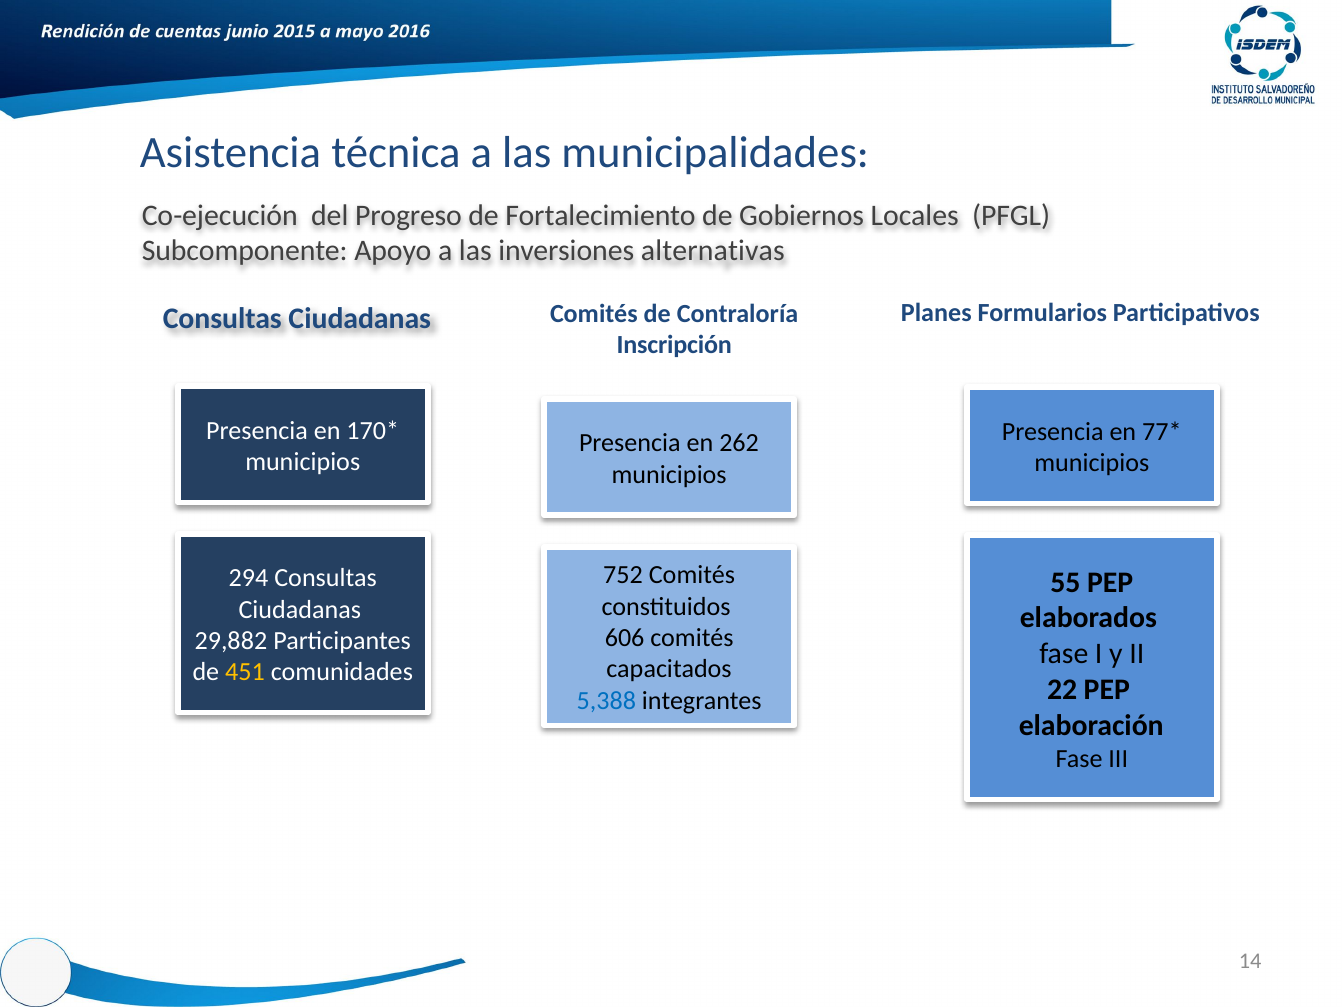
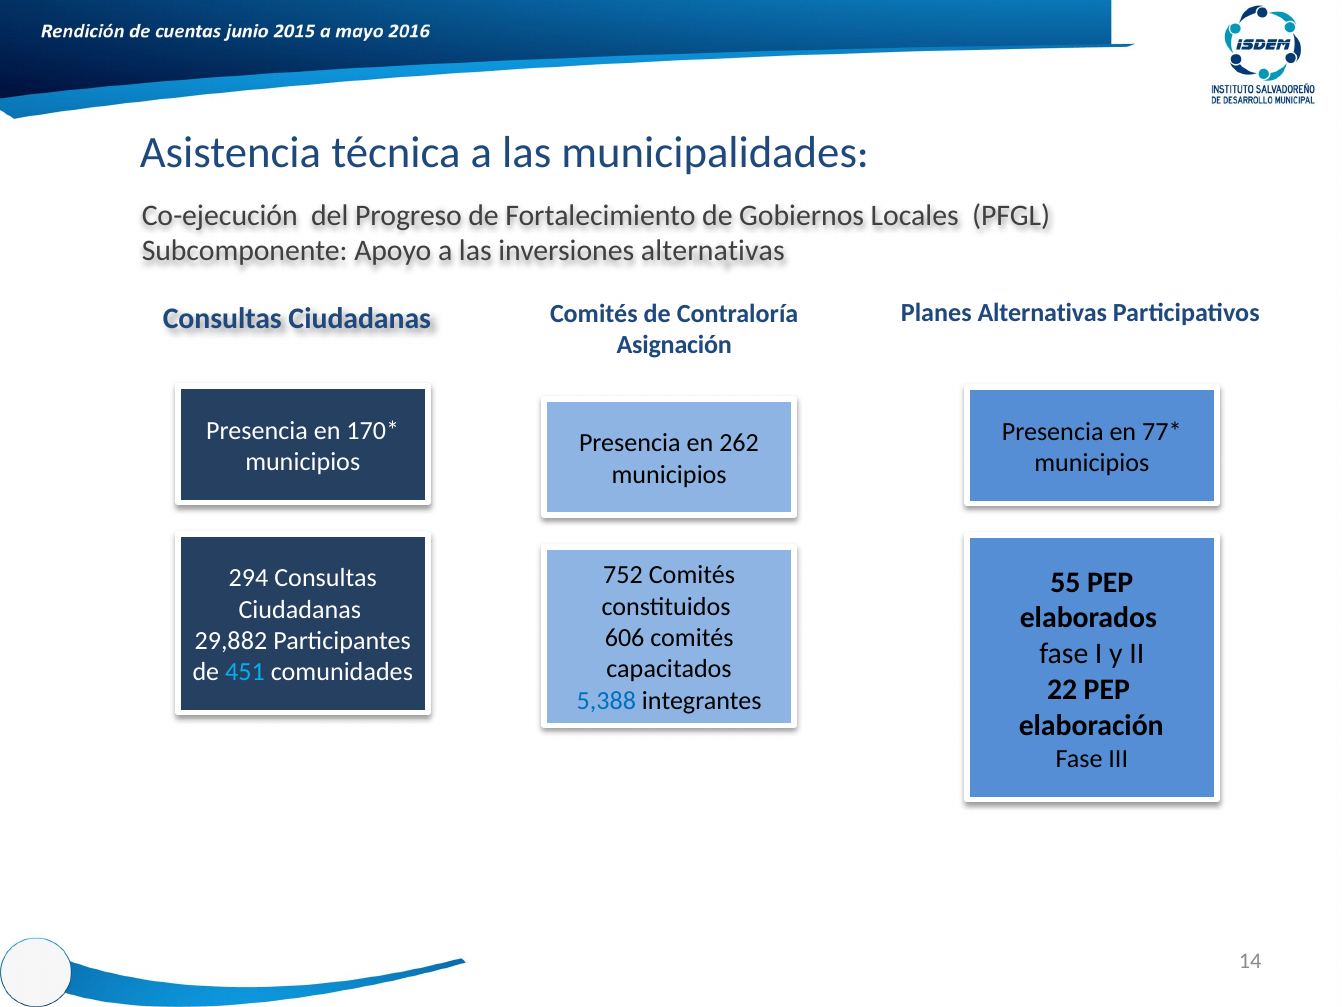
Planes Formularios: Formularios -> Alternativas
Inscripción: Inscripción -> Asignación
451 colour: yellow -> light blue
